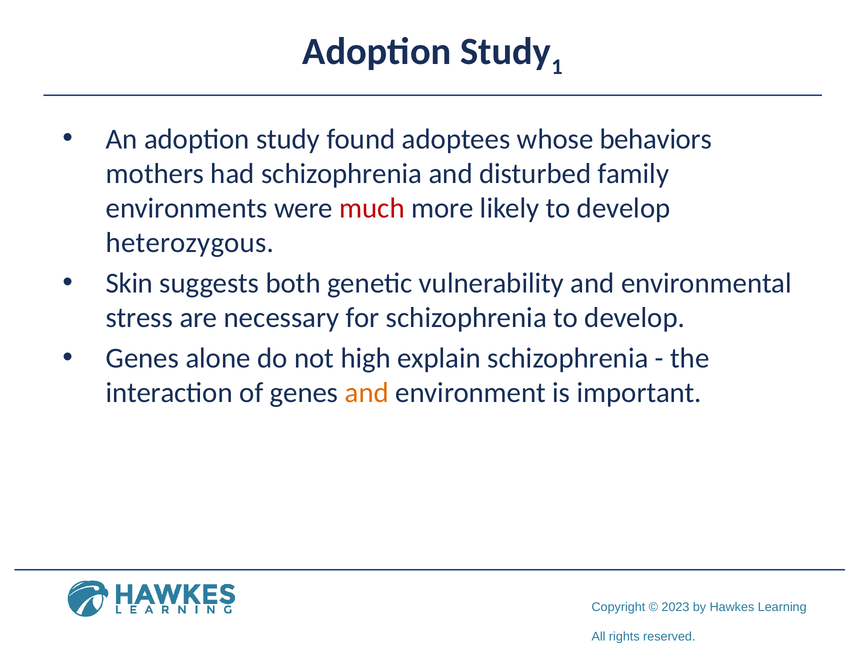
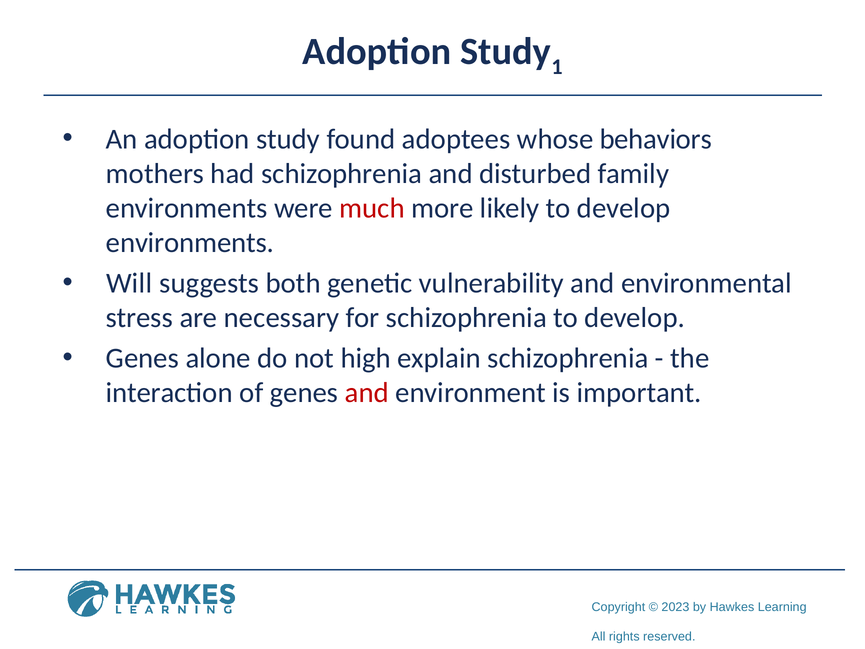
heterozygous at (190, 243): heterozygous -> environments
Skin: Skin -> Will
and at (367, 393) colour: orange -> red
